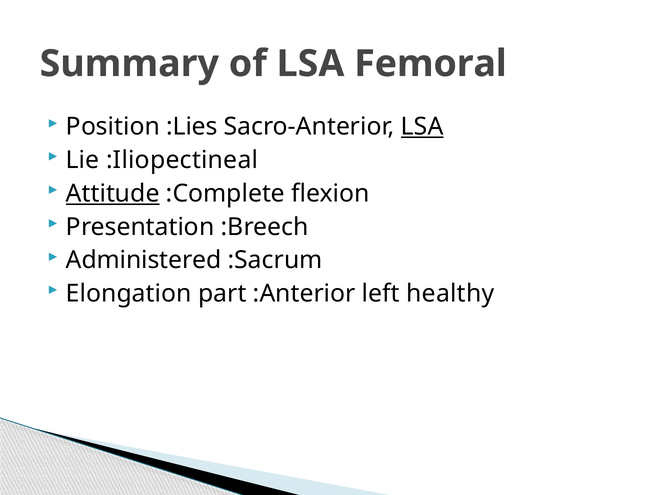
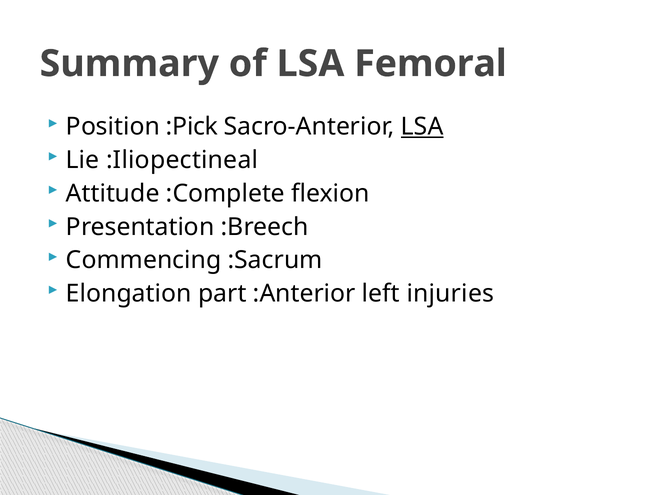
:Lies: :Lies -> :Pick
Attitude underline: present -> none
Administered: Administered -> Commencing
healthy: healthy -> injuries
